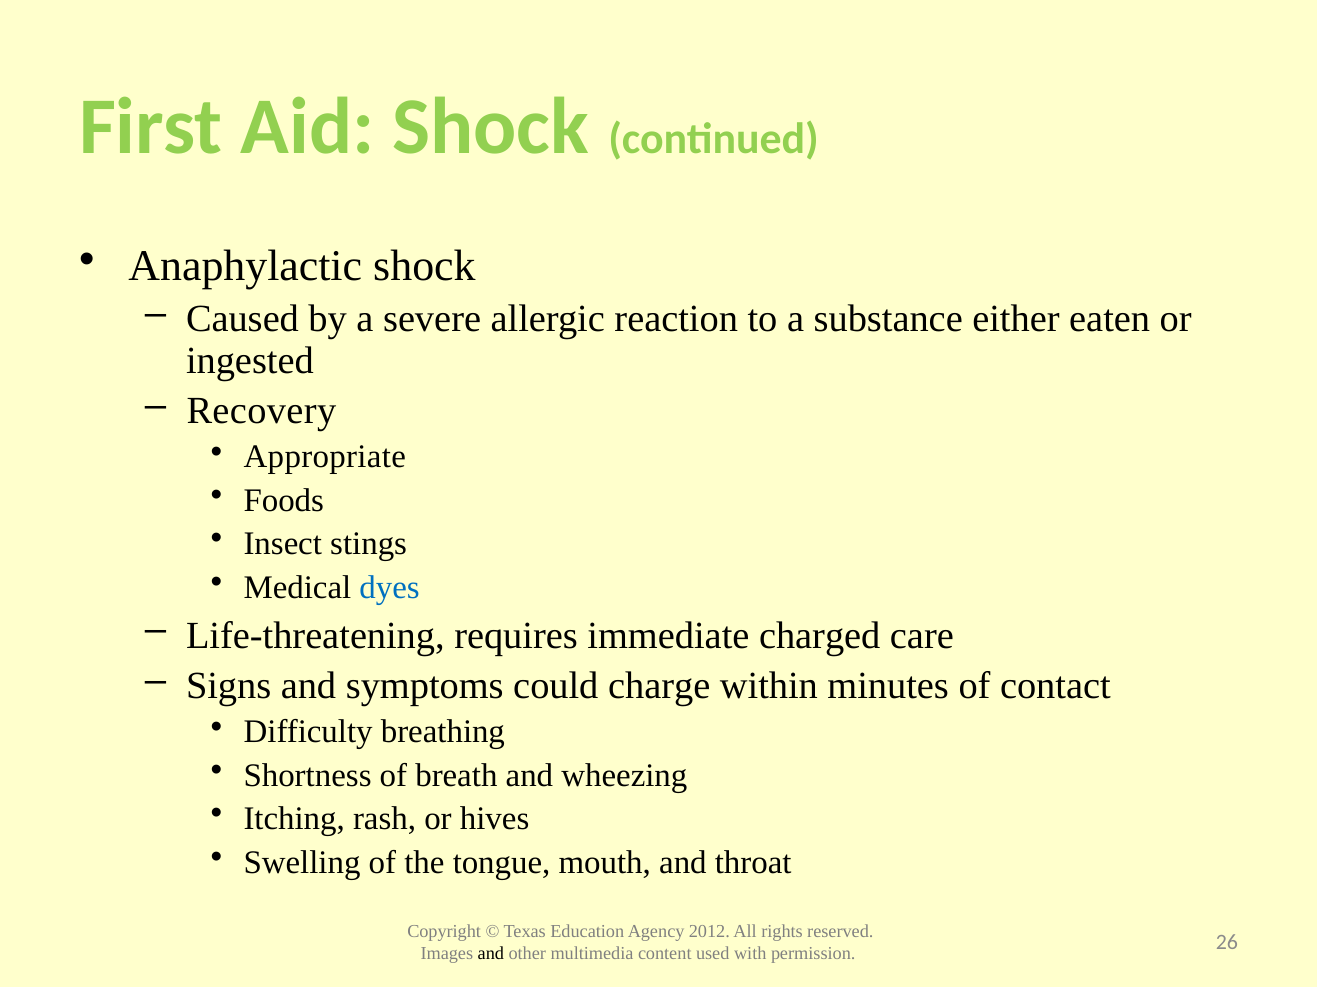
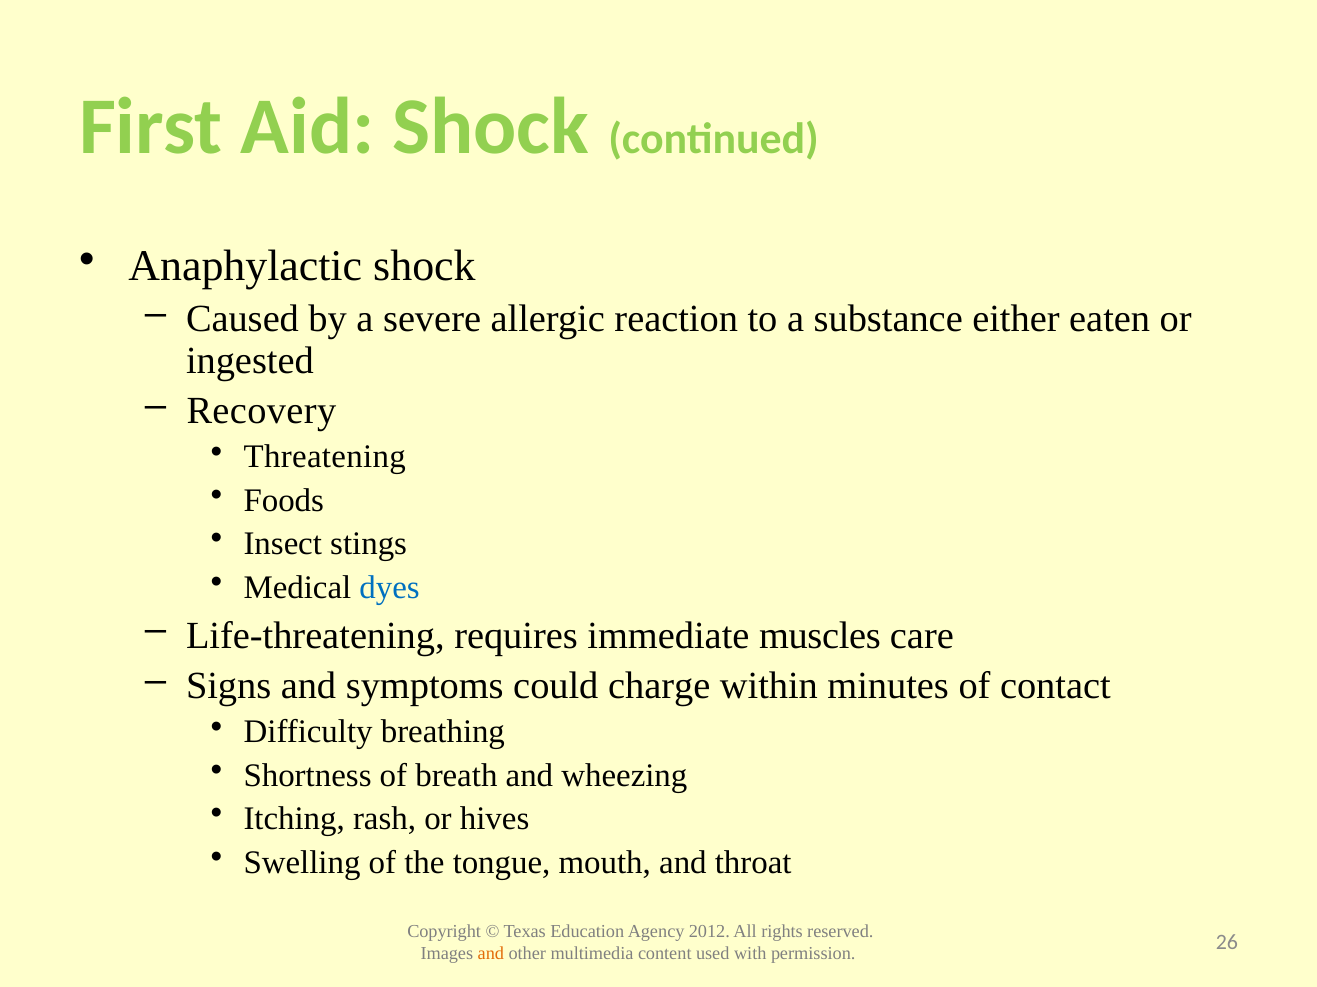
Appropriate: Appropriate -> Threatening
charged: charged -> muscles
and at (491, 954) colour: black -> orange
